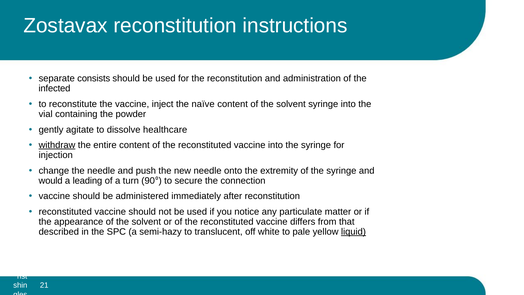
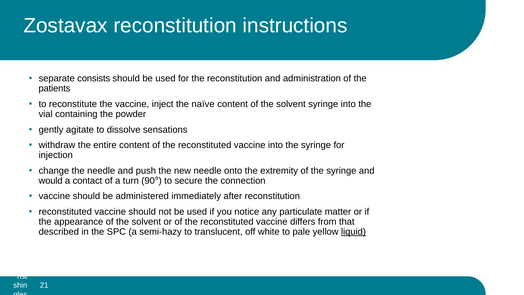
infected: infected -> patients
healthcare: healthcare -> sensations
withdraw underline: present -> none
leading: leading -> contact
